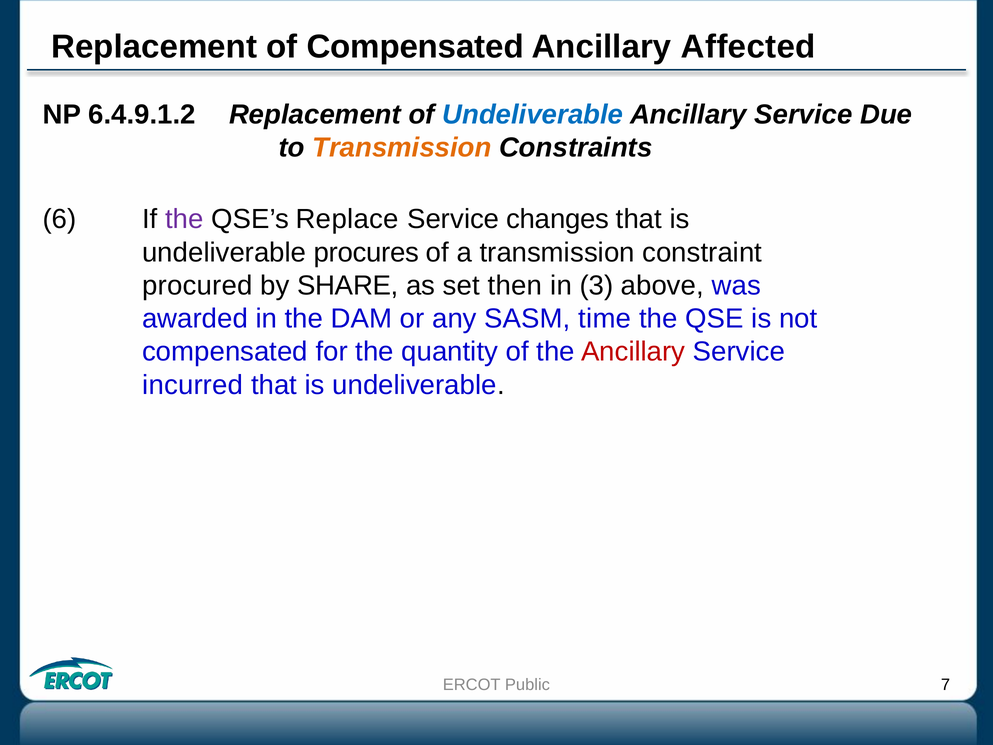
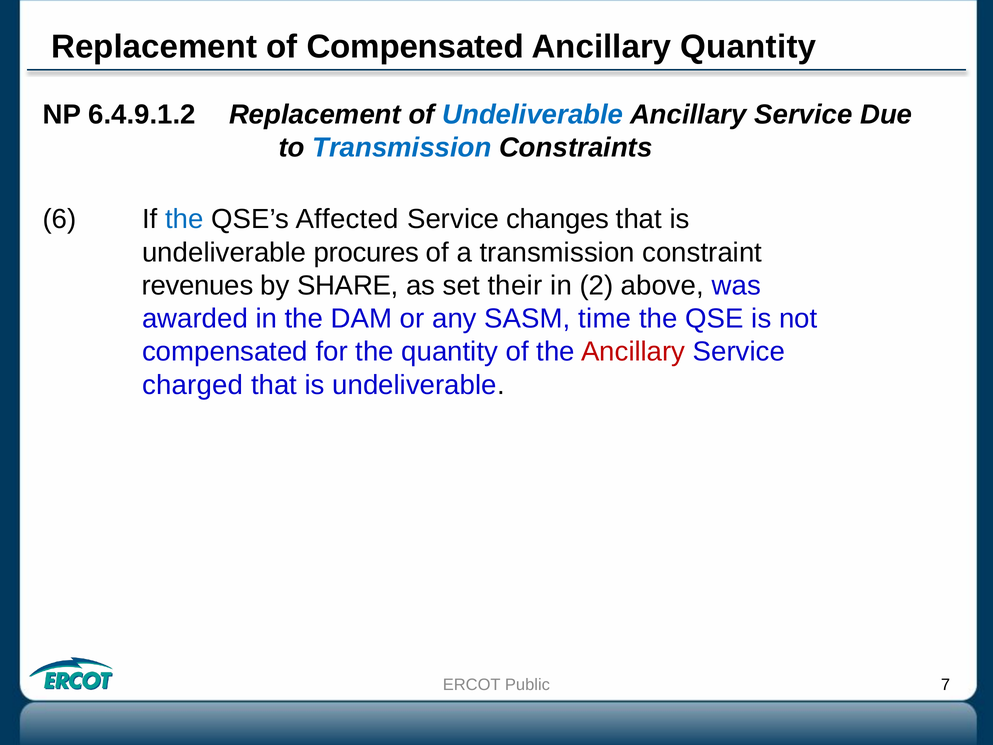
Ancillary Affected: Affected -> Quantity
Transmission at (402, 147) colour: orange -> blue
the at (184, 219) colour: purple -> blue
Replace: Replace -> Affected
procured: procured -> revenues
then: then -> their
3: 3 -> 2
incurred: incurred -> charged
